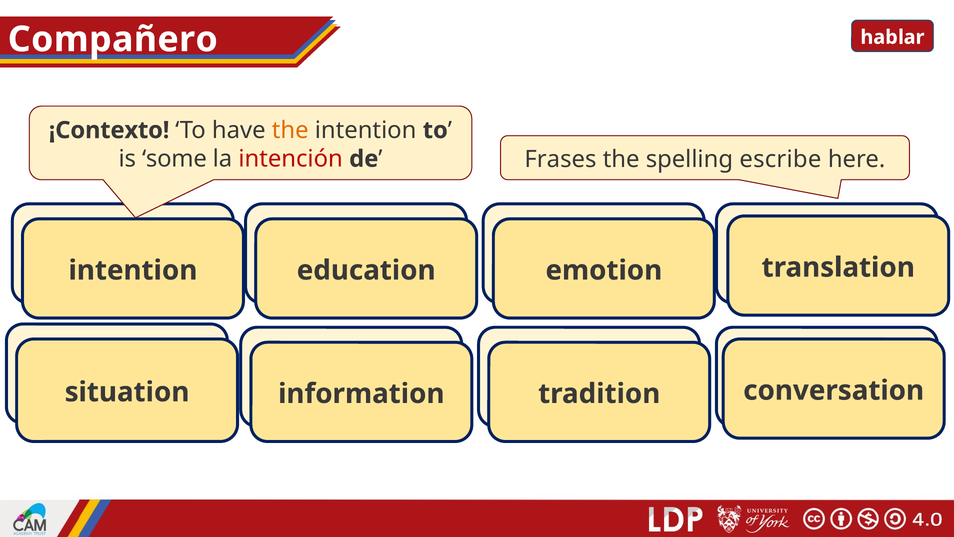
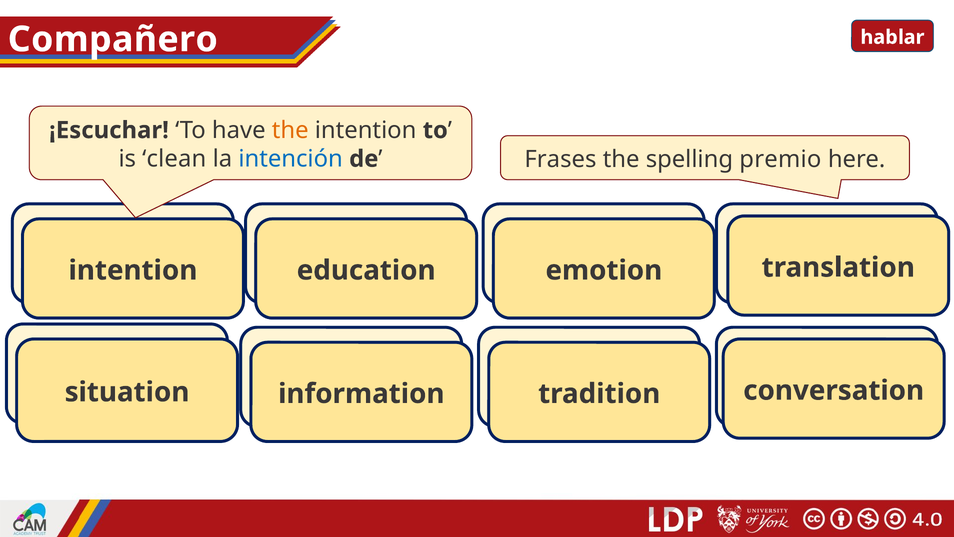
¡Contexto: ¡Contexto -> ¡Escuchar
some: some -> clean
intención at (291, 159) colour: red -> blue
escribe: escribe -> premio
